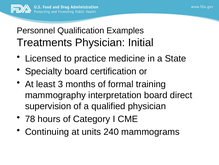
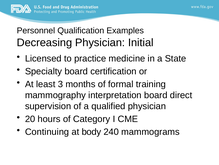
Treatments: Treatments -> Decreasing
78: 78 -> 20
units: units -> body
